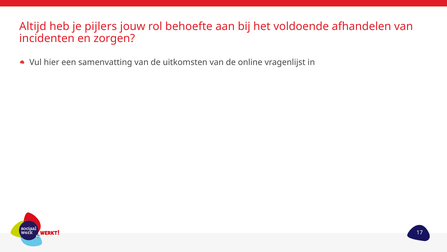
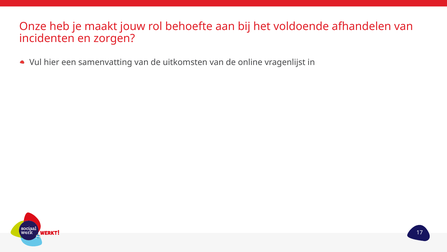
Altijd: Altijd -> Onze
pijlers: pijlers -> maakt
